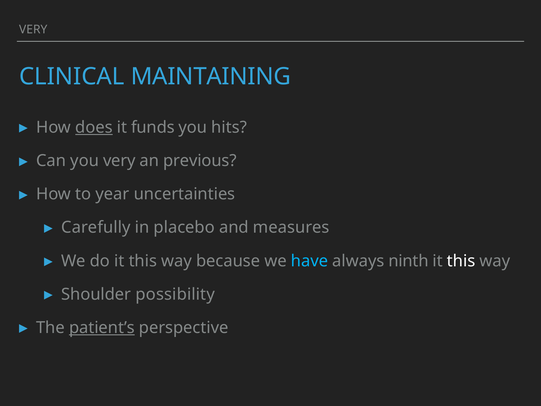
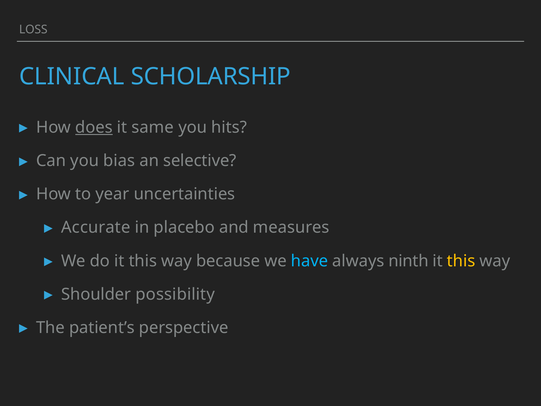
VERY at (33, 30): VERY -> LOSS
MAINTAINING: MAINTAINING -> SCHOLARSHIP
funds: funds -> same
you very: very -> bias
previous: previous -> selective
Carefully: Carefully -> Accurate
this at (461, 261) colour: white -> yellow
patient’s underline: present -> none
